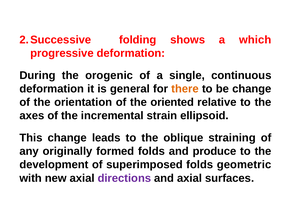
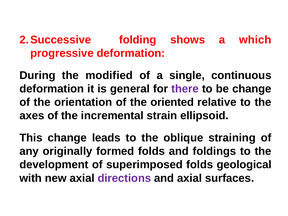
orogenic: orogenic -> modified
there colour: orange -> purple
produce: produce -> foldings
geometric: geometric -> geological
